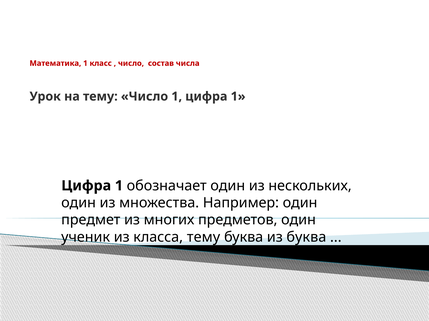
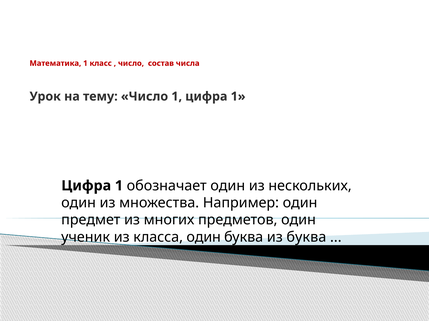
класса тему: тему -> один
